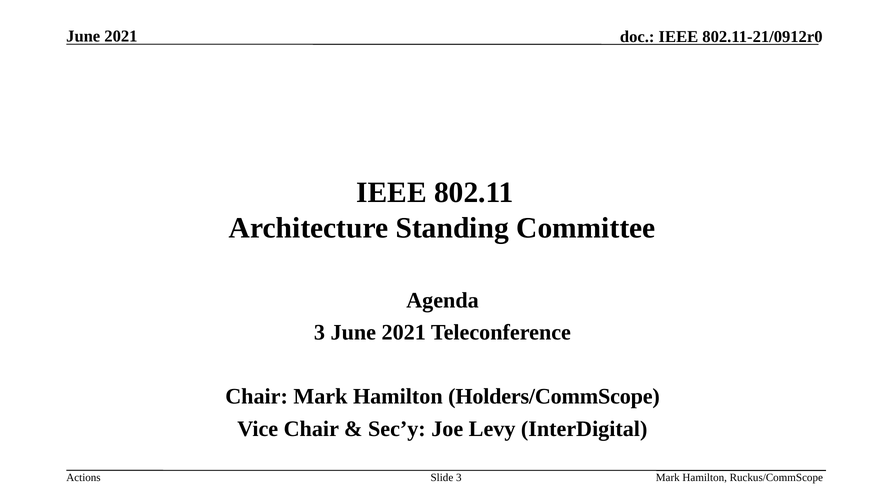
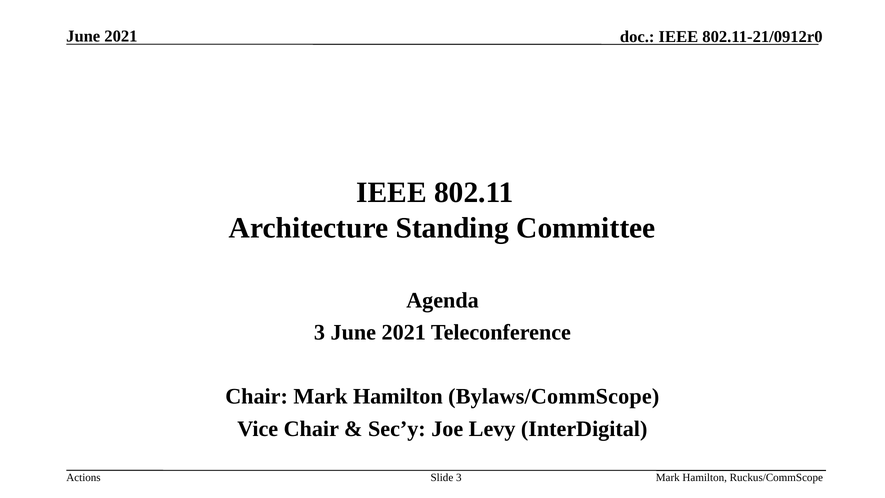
Holders/CommScope: Holders/CommScope -> Bylaws/CommScope
